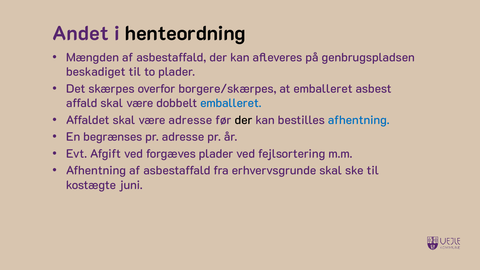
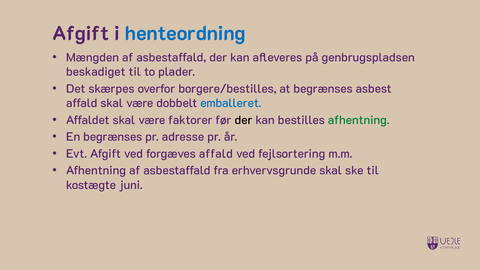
Andet at (81, 34): Andet -> Afgift
henteordning colour: black -> blue
borgere/skærpes: borgere/skærpes -> borgere/bestilles
at emballeret: emballeret -> begrænses
være adresse: adresse -> faktorer
afhentning at (359, 120) colour: blue -> green
forgæves plader: plader -> affald
